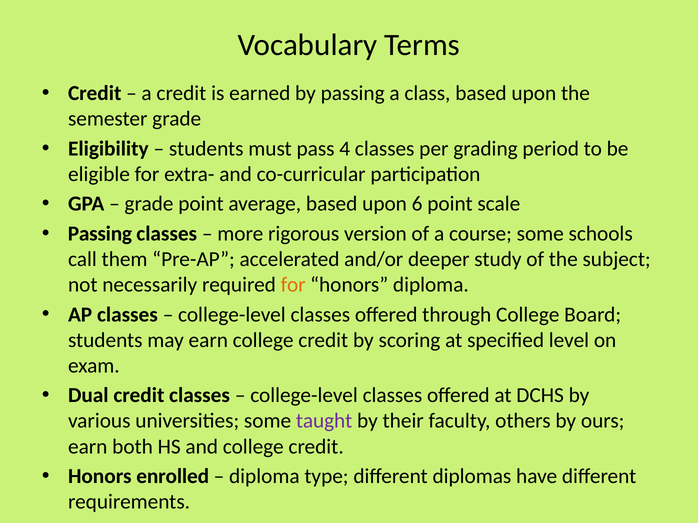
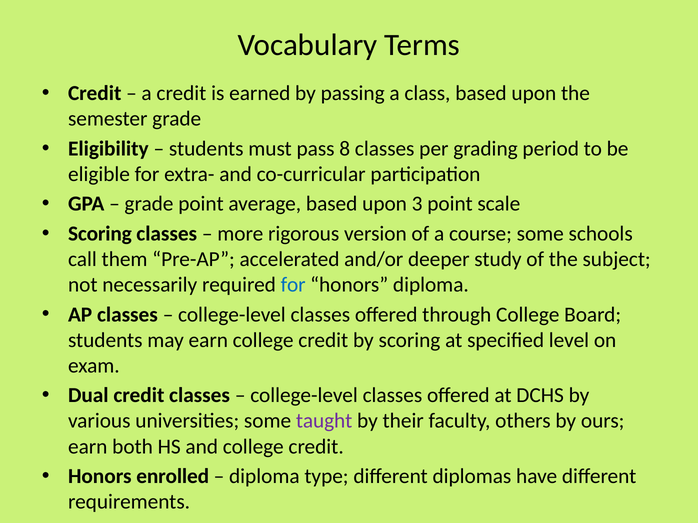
4: 4 -> 8
6: 6 -> 3
Passing at (100, 234): Passing -> Scoring
for at (293, 285) colour: orange -> blue
